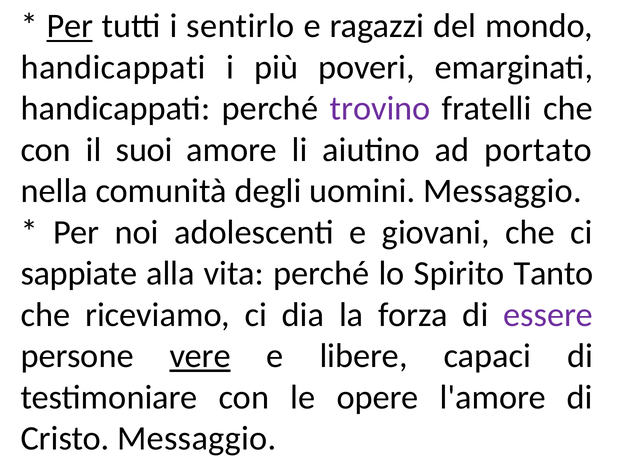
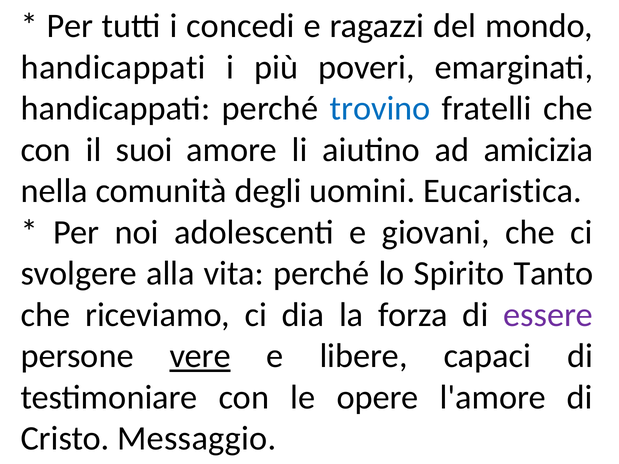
Per at (70, 26) underline: present -> none
sentirlo: sentirlo -> concedi
trovino colour: purple -> blue
portato: portato -> amicizia
uomini Messaggio: Messaggio -> Eucaristica
sappiate: sappiate -> svolgere
